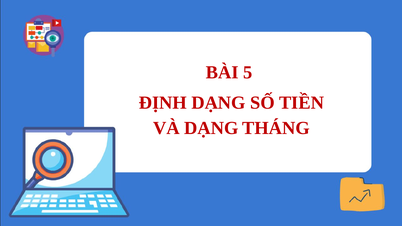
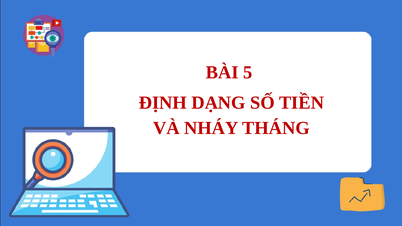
VÀ DẠNG: DẠNG -> NHÁY
